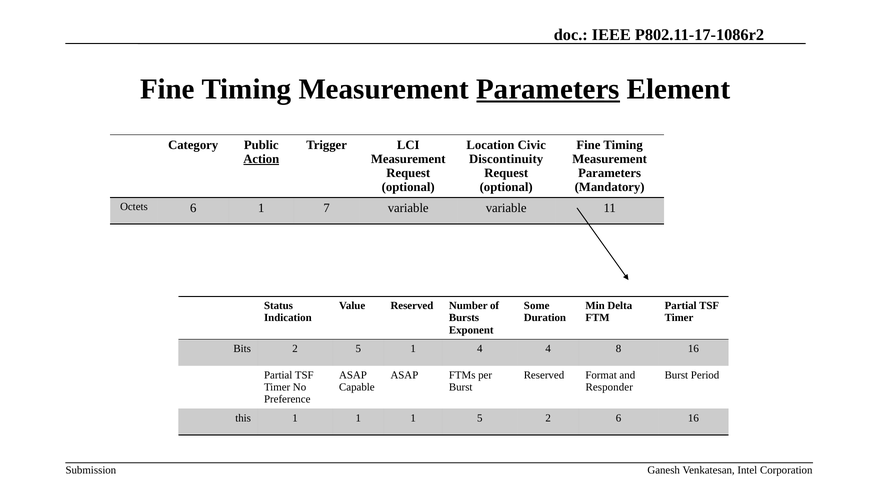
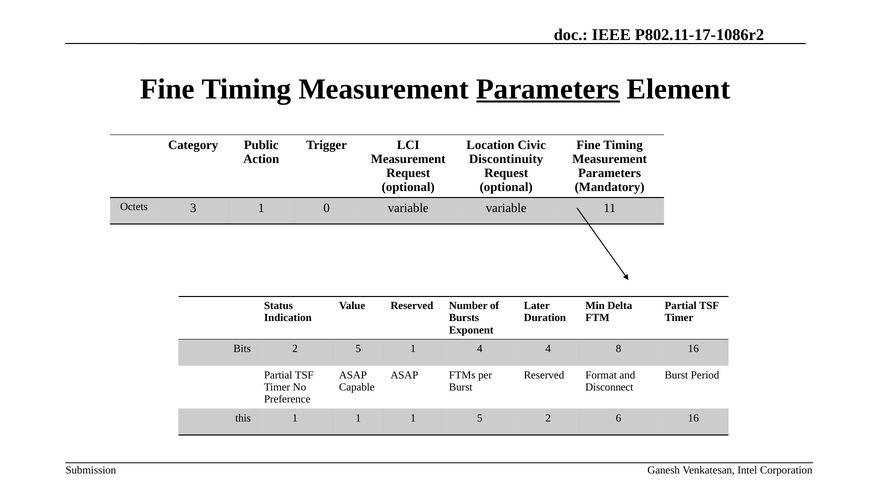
Action underline: present -> none
Octets 6: 6 -> 3
7: 7 -> 0
Some: Some -> Later
Responder: Responder -> Disconnect
